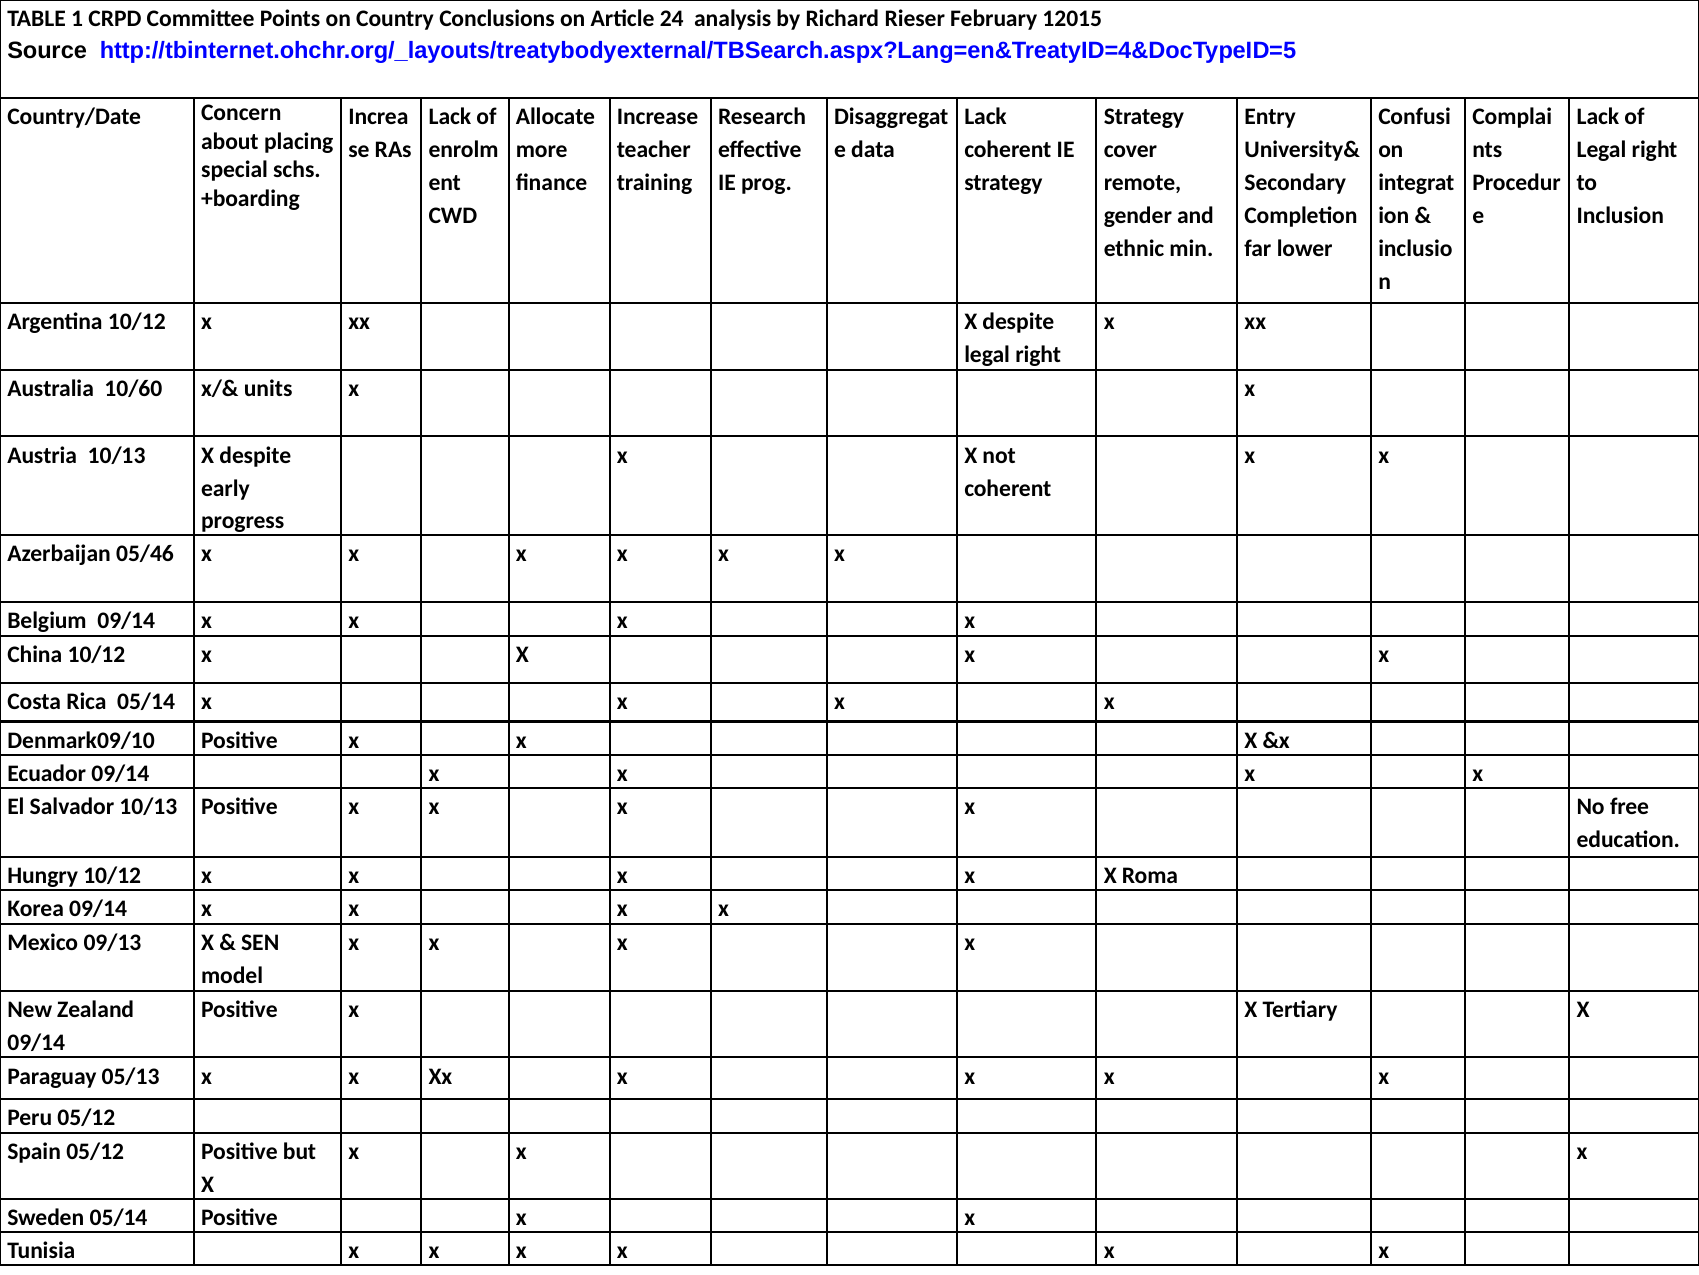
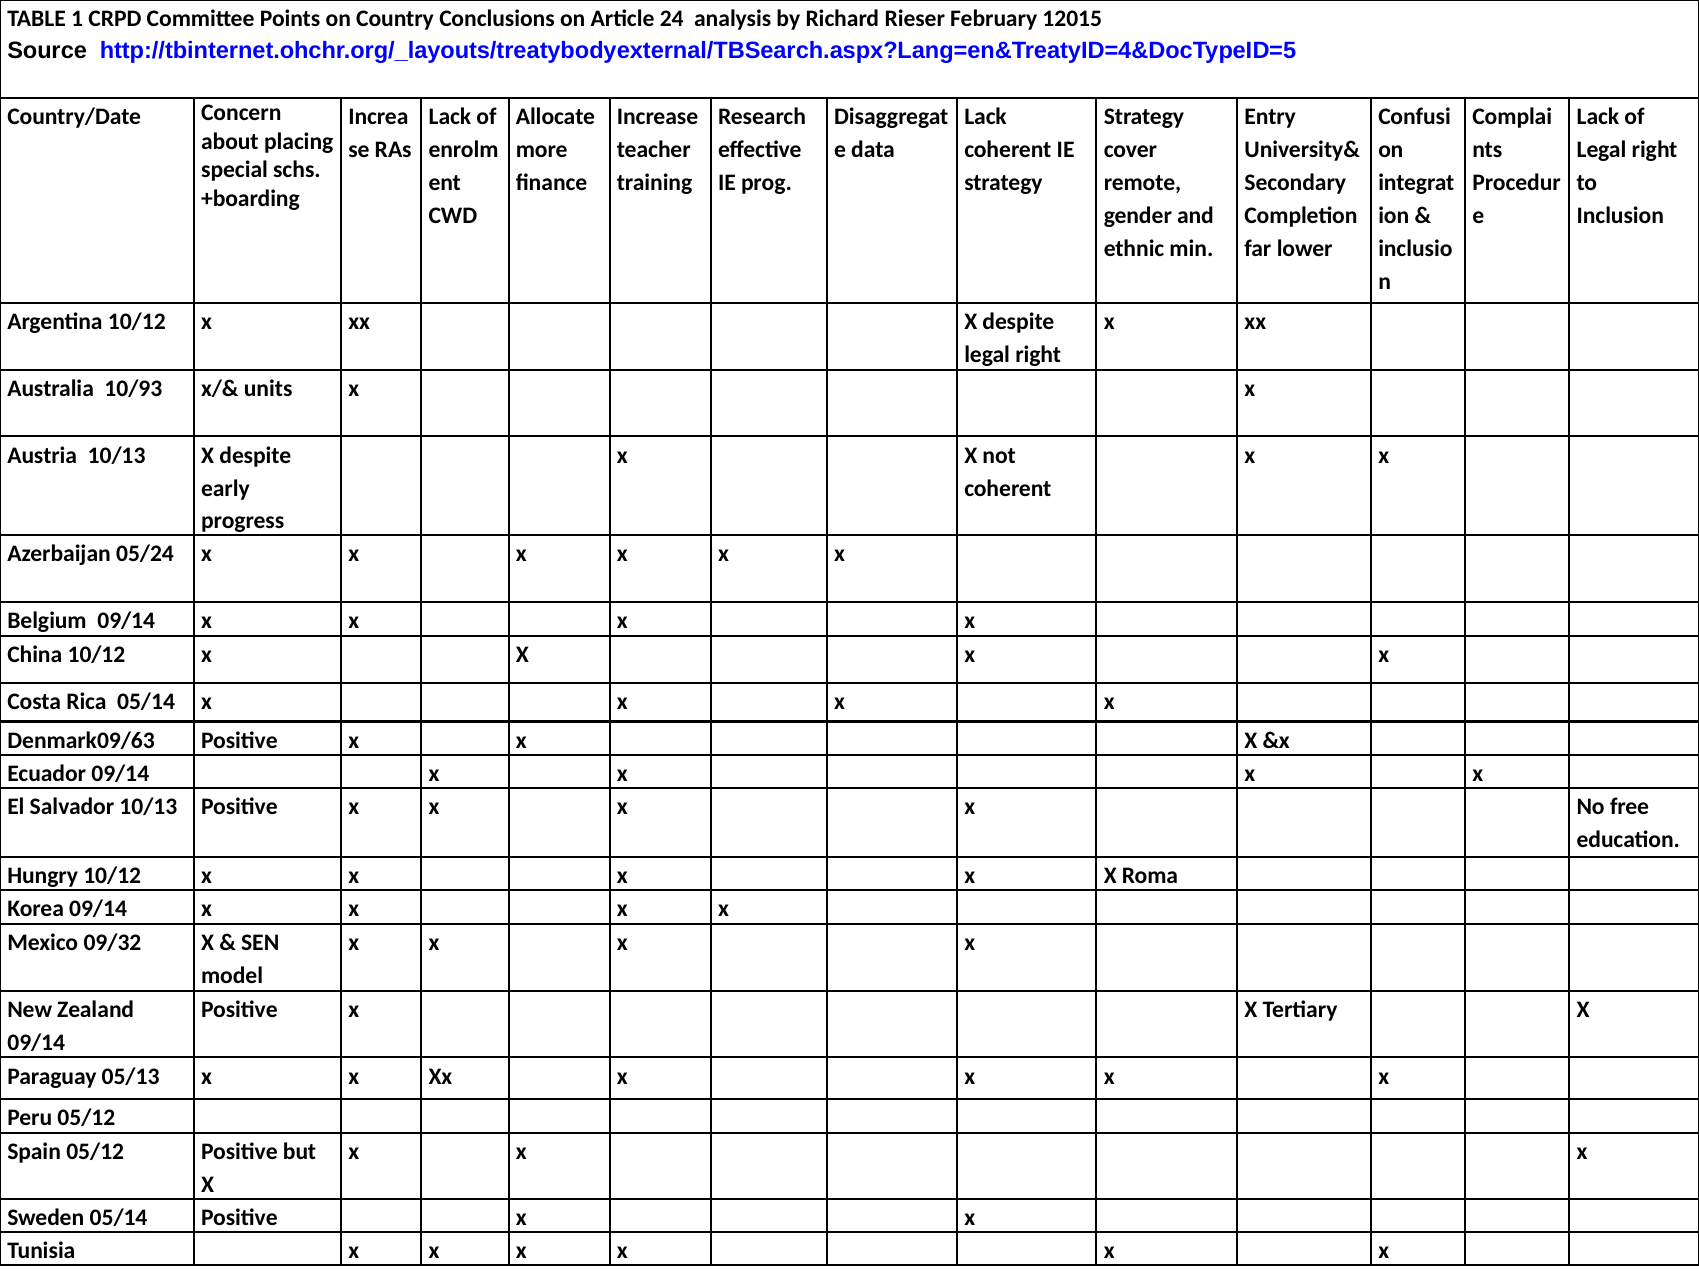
10/60: 10/60 -> 10/93
05/46: 05/46 -> 05/24
Denmark09/10: Denmark09/10 -> Denmark09/63
09/13: 09/13 -> 09/32
